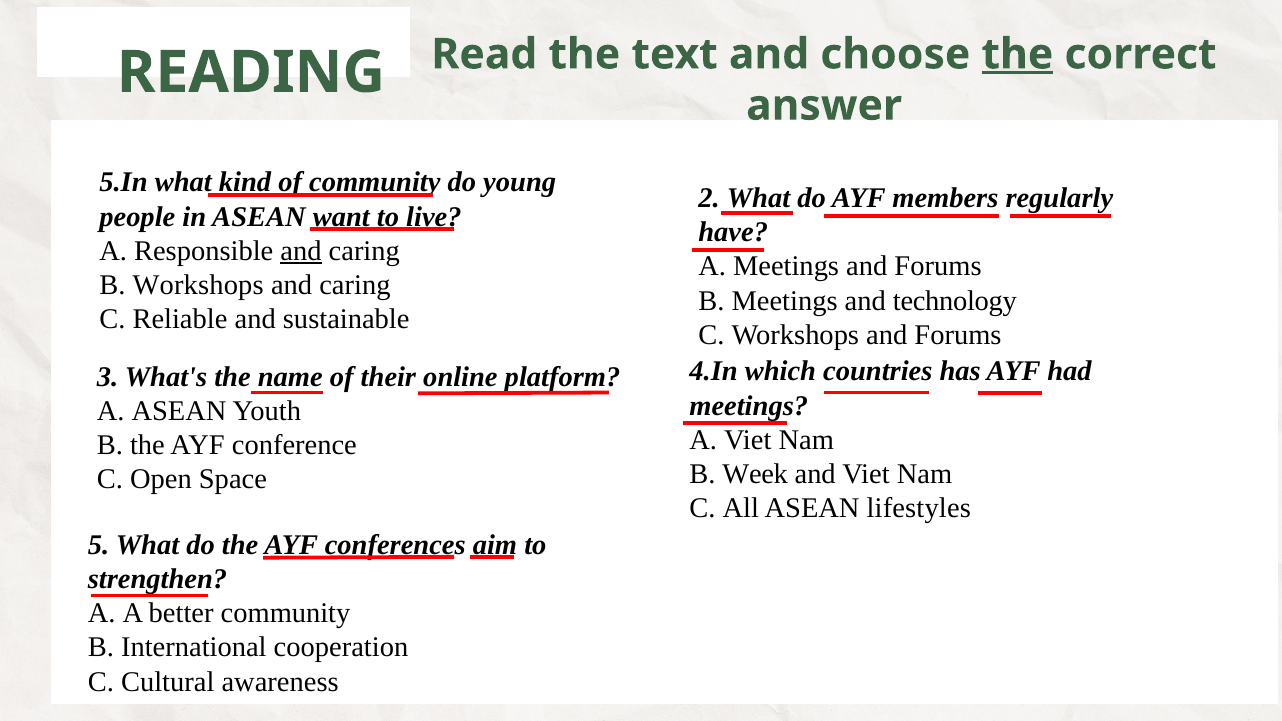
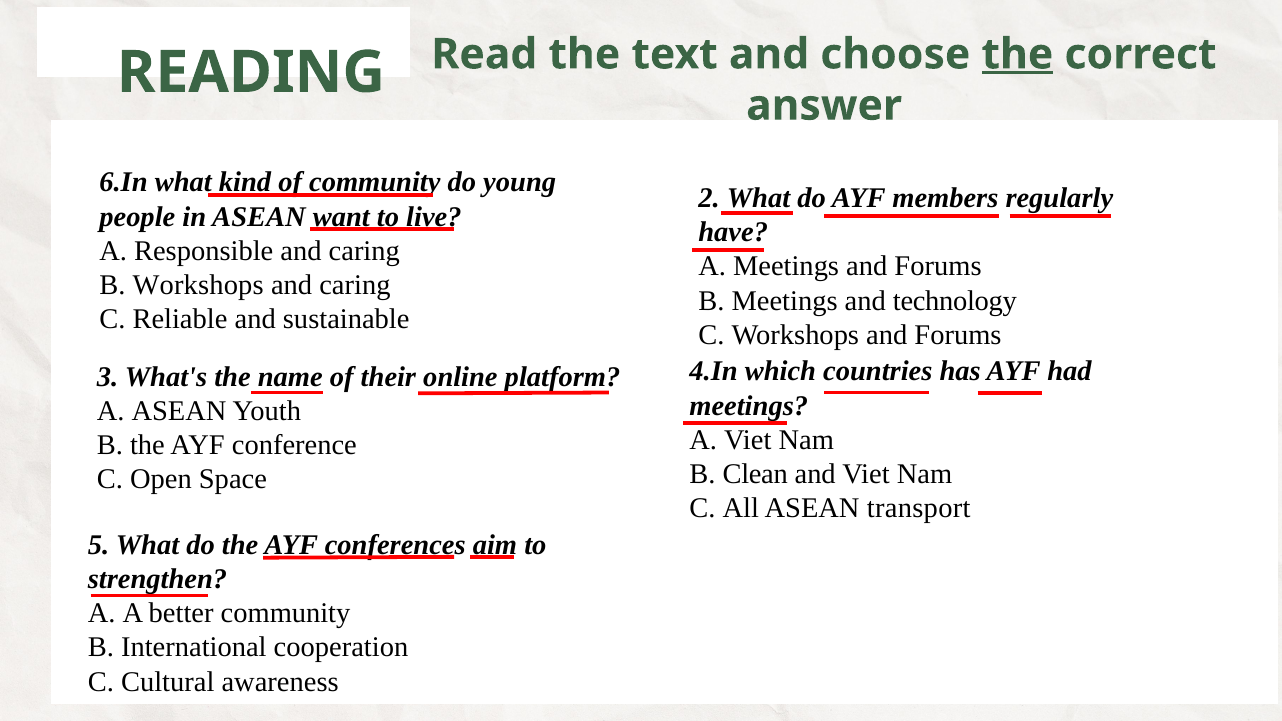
5.In: 5.In -> 6.In
and at (301, 251) underline: present -> none
Week: Week -> Clean
lifestyles: lifestyles -> transport
